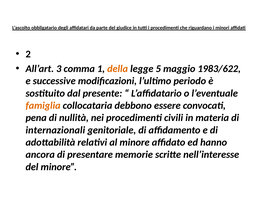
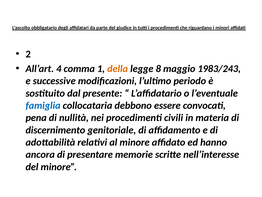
3: 3 -> 4
5: 5 -> 8
1983/622: 1983/622 -> 1983/243
famiglia colour: orange -> blue
internazionali: internazionali -> discernimento
